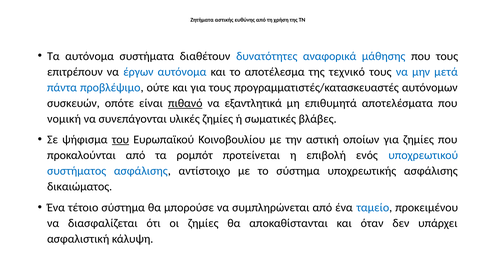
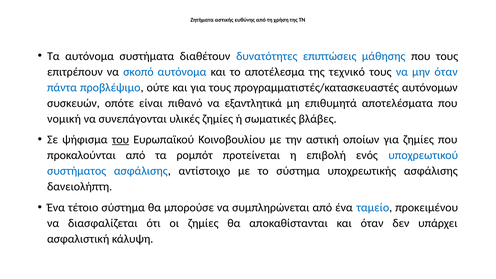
αναφορικά: αναφορικά -> επιπτώσεις
έργων: έργων -> σκοπό
μην μετά: μετά -> όταν
πιθανό underline: present -> none
δικαιώματος: δικαιώματος -> δανειολήπτη
